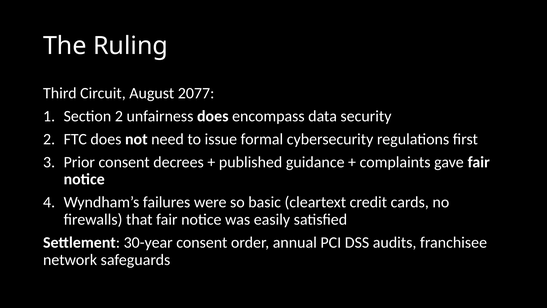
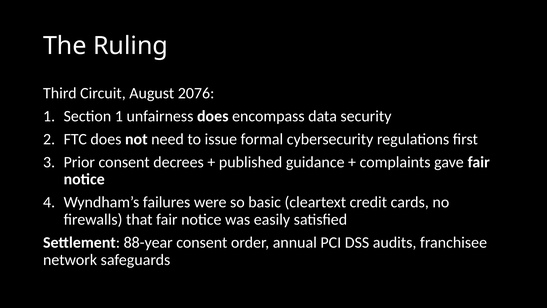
2077: 2077 -> 2076
Section 2: 2 -> 1
30-year: 30-year -> 88-year
